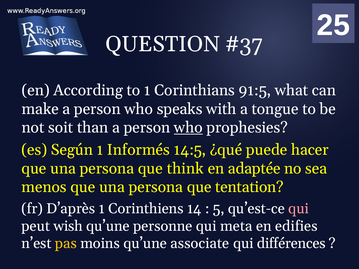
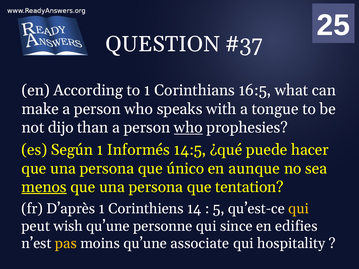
91:5: 91:5 -> 16:5
soit: soit -> dijo
think: think -> único
adaptée: adaptée -> aunque
menos underline: none -> present
qui at (299, 209) colour: pink -> yellow
meta: meta -> since
différences: différences -> hospitality
